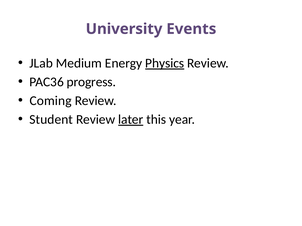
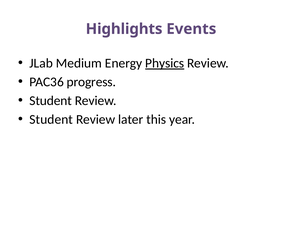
University: University -> Highlights
Coming at (51, 101): Coming -> Student
later underline: present -> none
